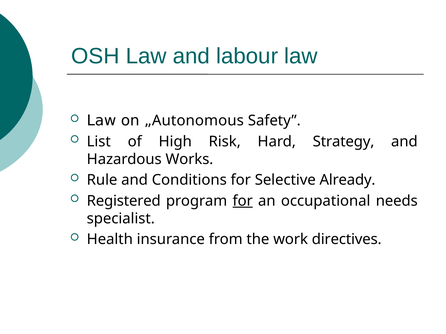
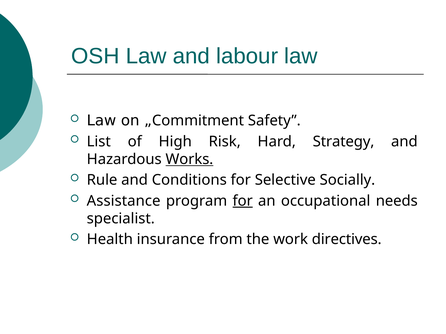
Autonomous: Autonomous -> Commitment
Works underline: none -> present
Already: Already -> Socially
Registered: Registered -> Assistance
